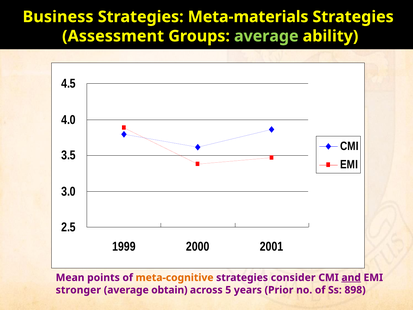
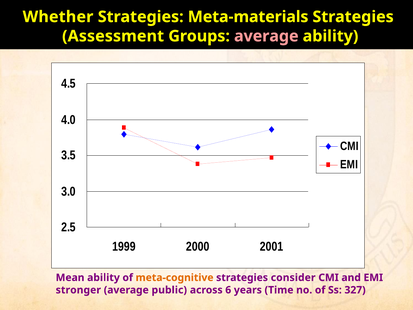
Business: Business -> Whether
average at (266, 36) colour: light green -> pink
Mean points: points -> ability
and underline: present -> none
obtain: obtain -> public
5: 5 -> 6
Prior: Prior -> Time
898: 898 -> 327
